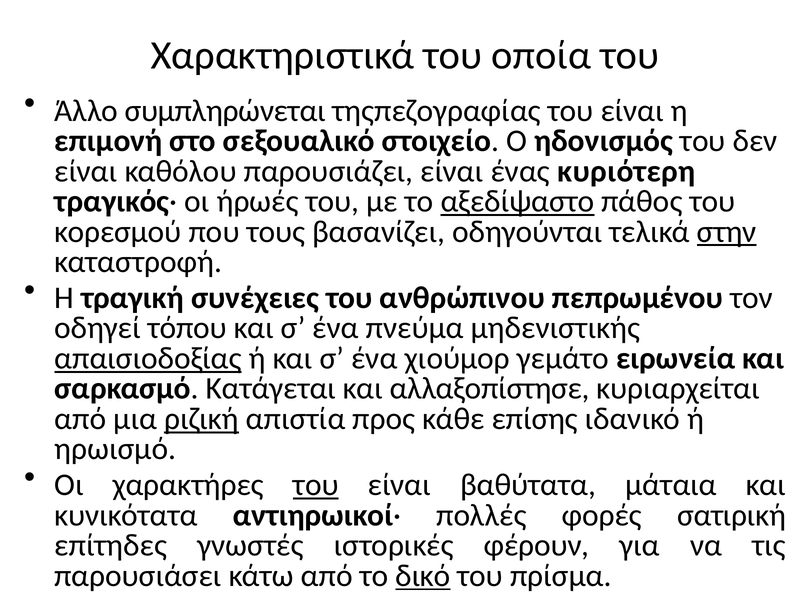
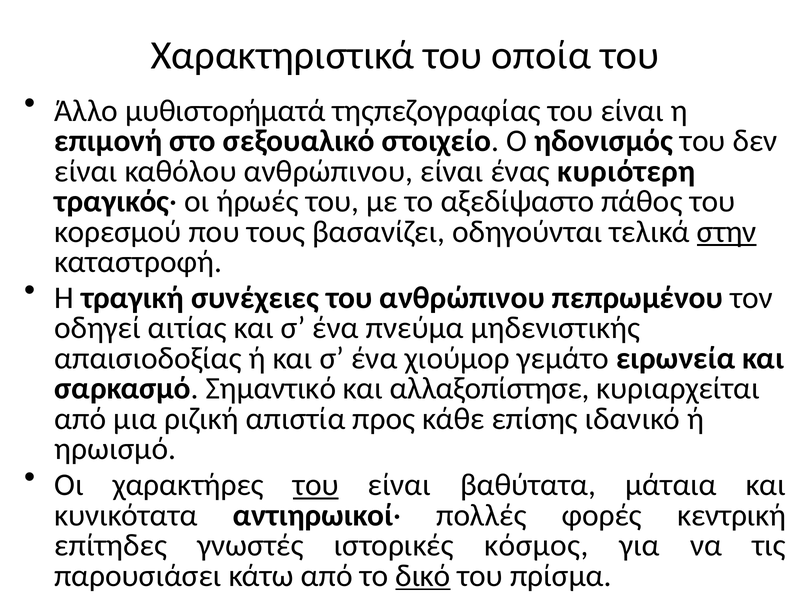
συμπληρώνεται: συμπληρώνεται -> μυθιστορήματά
καθόλου παρουσιάζει: παρουσιάζει -> ανθρώπινου
αξεδίψαστο underline: present -> none
τόπου: τόπου -> αιτίας
απαισιοδοξίας underline: present -> none
Κατάγεται: Κατάγεται -> Σημαντικό
ριζική underline: present -> none
σατιρική: σατιρική -> κεντρική
φέρουν: φέρουν -> κόσμος
